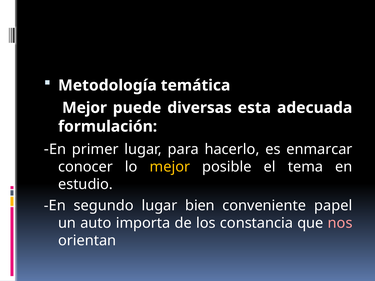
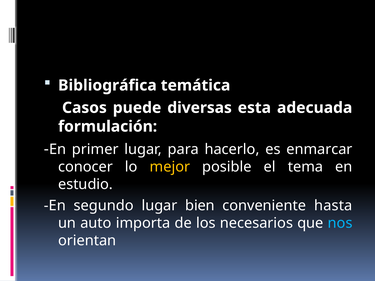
Metodología: Metodología -> Bibliográfica
Mejor at (84, 108): Mejor -> Casos
papel: papel -> hasta
constancia: constancia -> necesarios
nos colour: pink -> light blue
